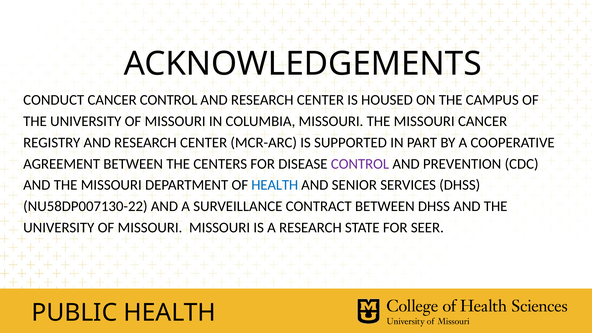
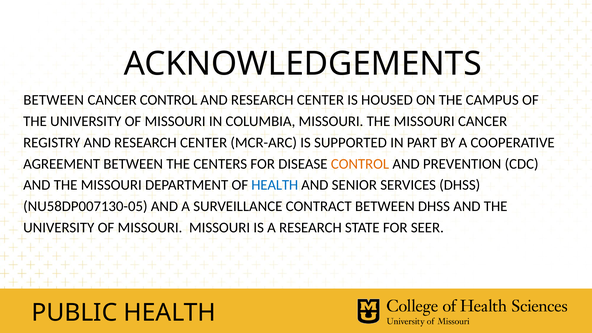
CONDUCT at (54, 100): CONDUCT -> BETWEEN
CONTROL at (360, 164) colour: purple -> orange
NU58DP007130-22: NU58DP007130-22 -> NU58DP007130-05
